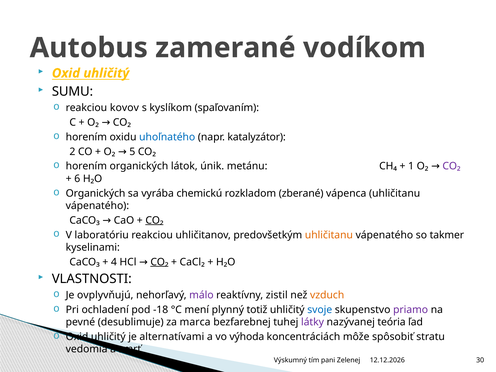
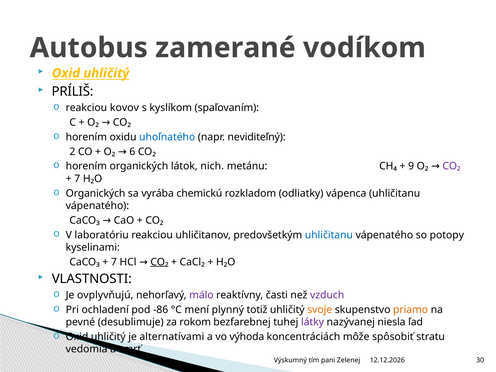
SUMU: SUMU -> PRÍLIŠ
katalyzátor: katalyzátor -> neviditeľný
5: 5 -> 6
únik: únik -> nich
1: 1 -> 9
6 at (77, 179): 6 -> 7
zberané: zberané -> odliatky
CO₂ at (154, 220) underline: present -> none
uhličitanu at (329, 235) colour: orange -> blue
takmer: takmer -> potopy
4 at (114, 262): 4 -> 7
zistil: zistil -> časti
vzduch colour: orange -> purple
-18: -18 -> -86
svoje colour: blue -> orange
priamo colour: purple -> orange
marca: marca -> rokom
teória: teória -> niesla
